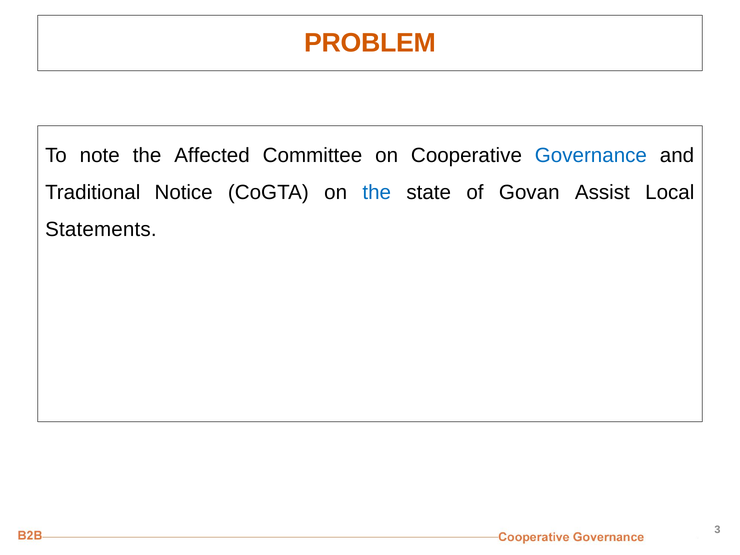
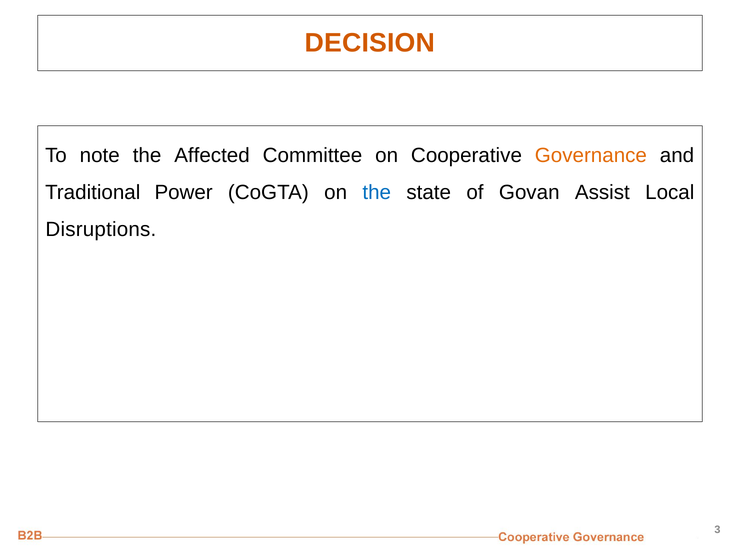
PROBLEM: PROBLEM -> DECISION
Governance colour: blue -> orange
Notice: Notice -> Power
Statements: Statements -> Disruptions
